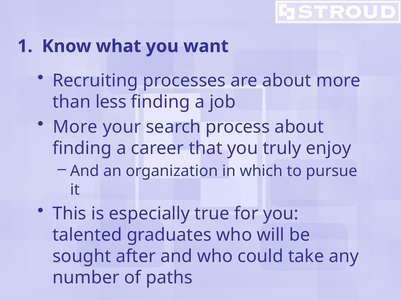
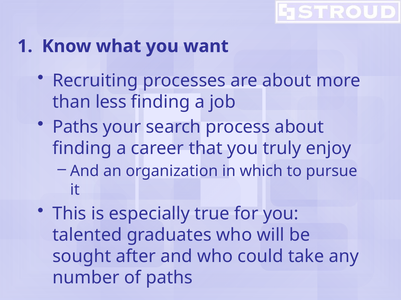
More at (75, 127): More -> Paths
